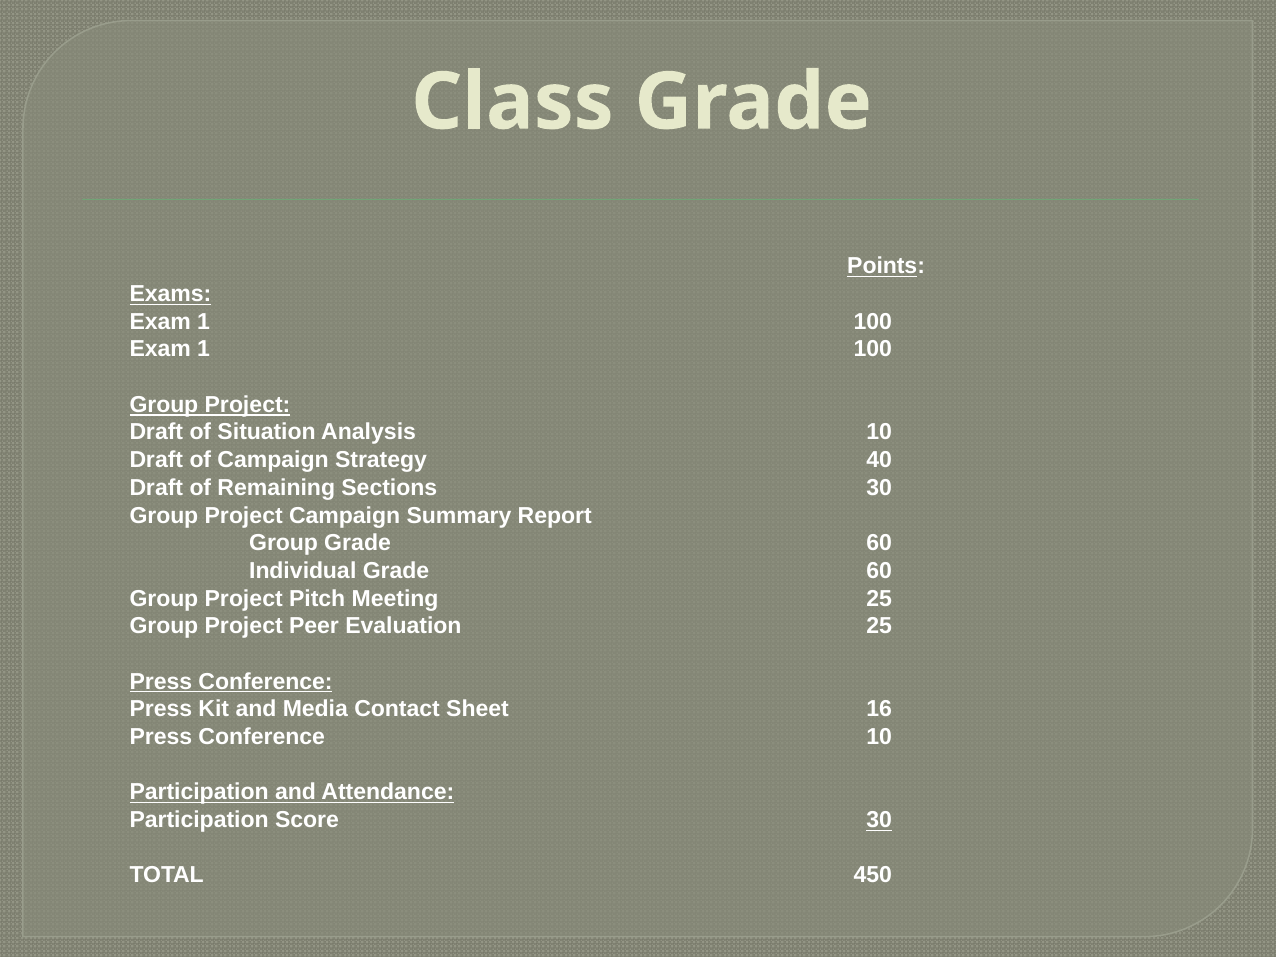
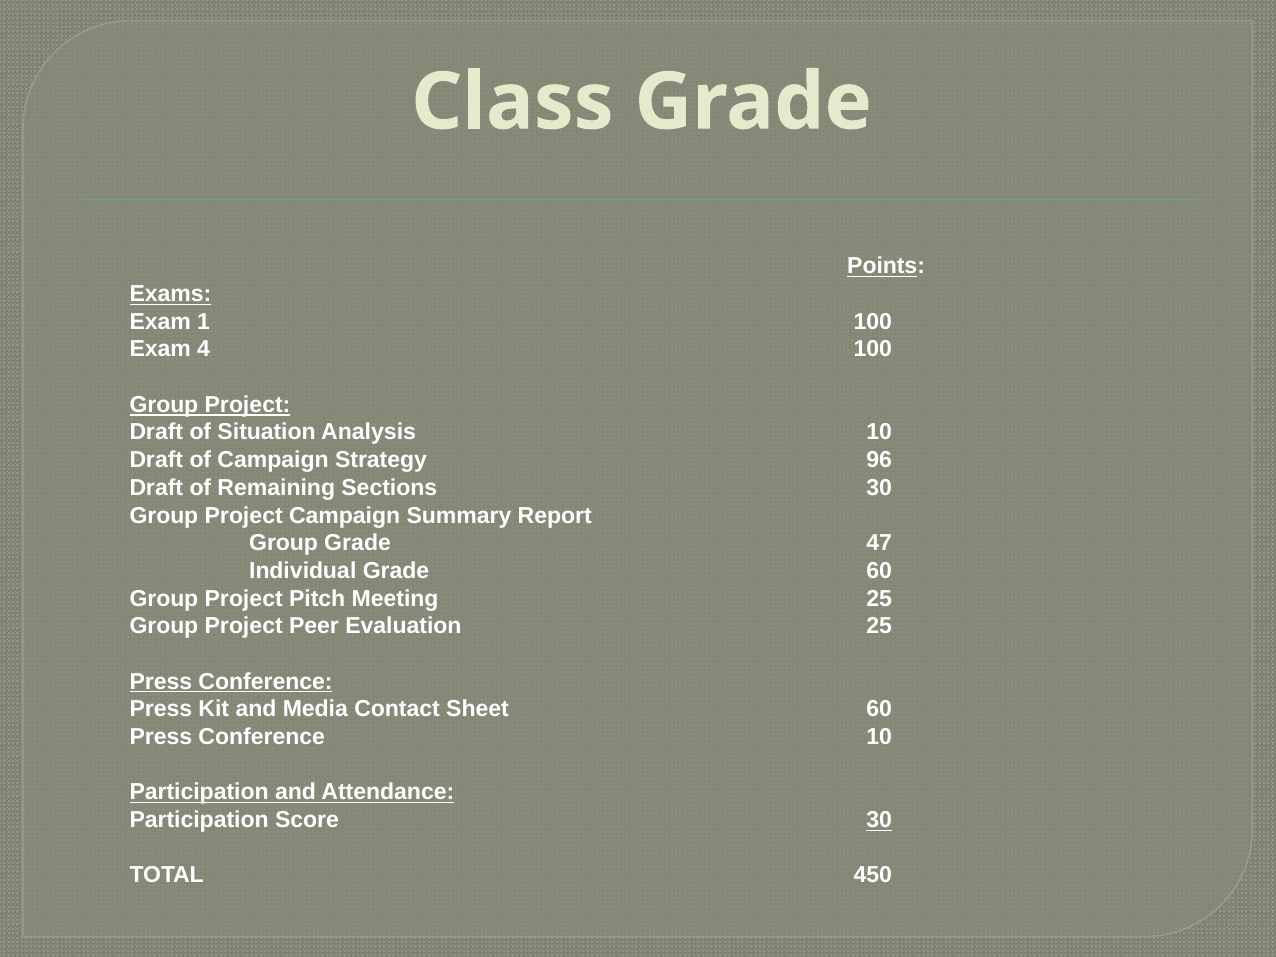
1 at (204, 349): 1 -> 4
40: 40 -> 96
Group Grade 60: 60 -> 47
Sheet 16: 16 -> 60
